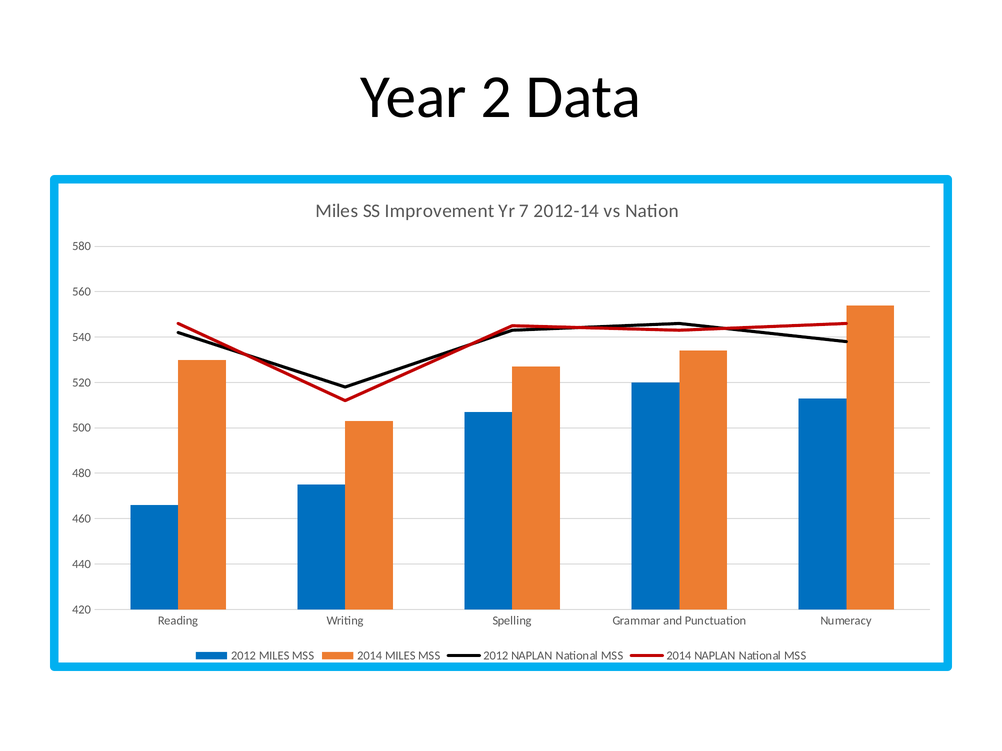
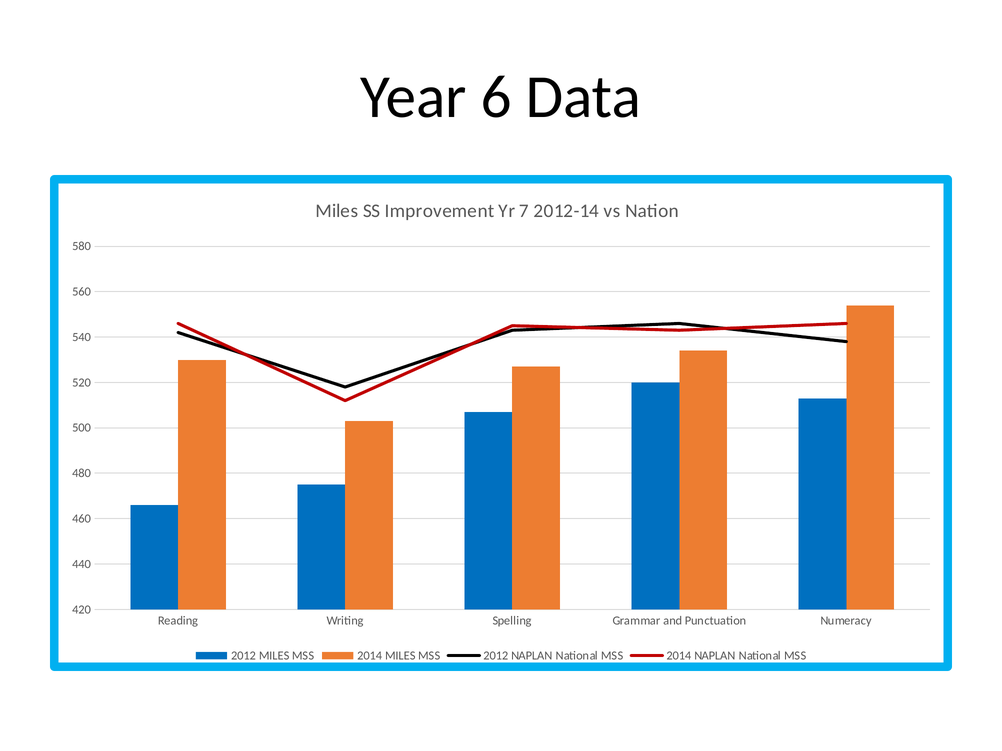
2: 2 -> 6
